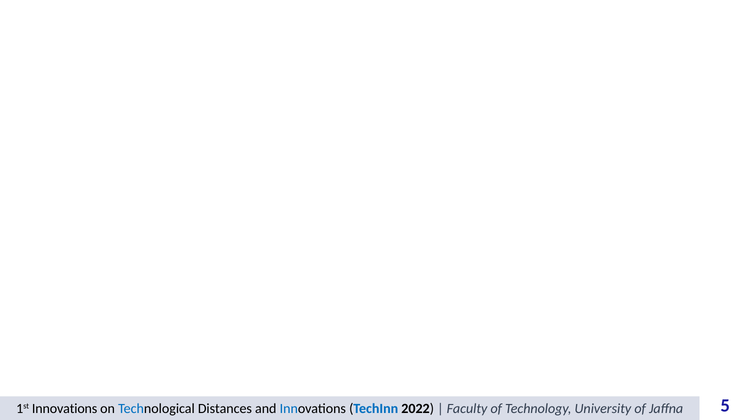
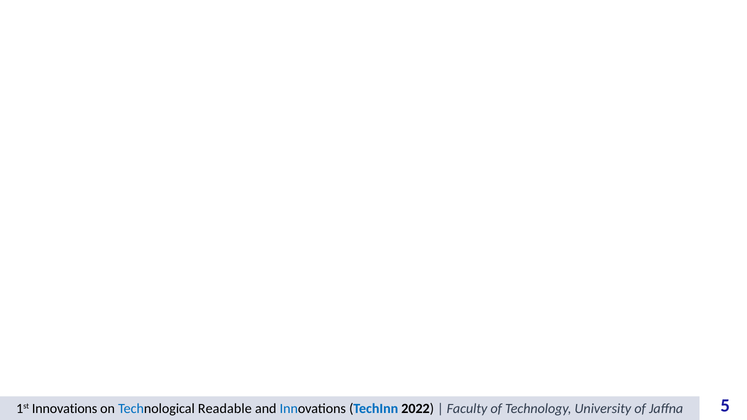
Distances: Distances -> Readable
